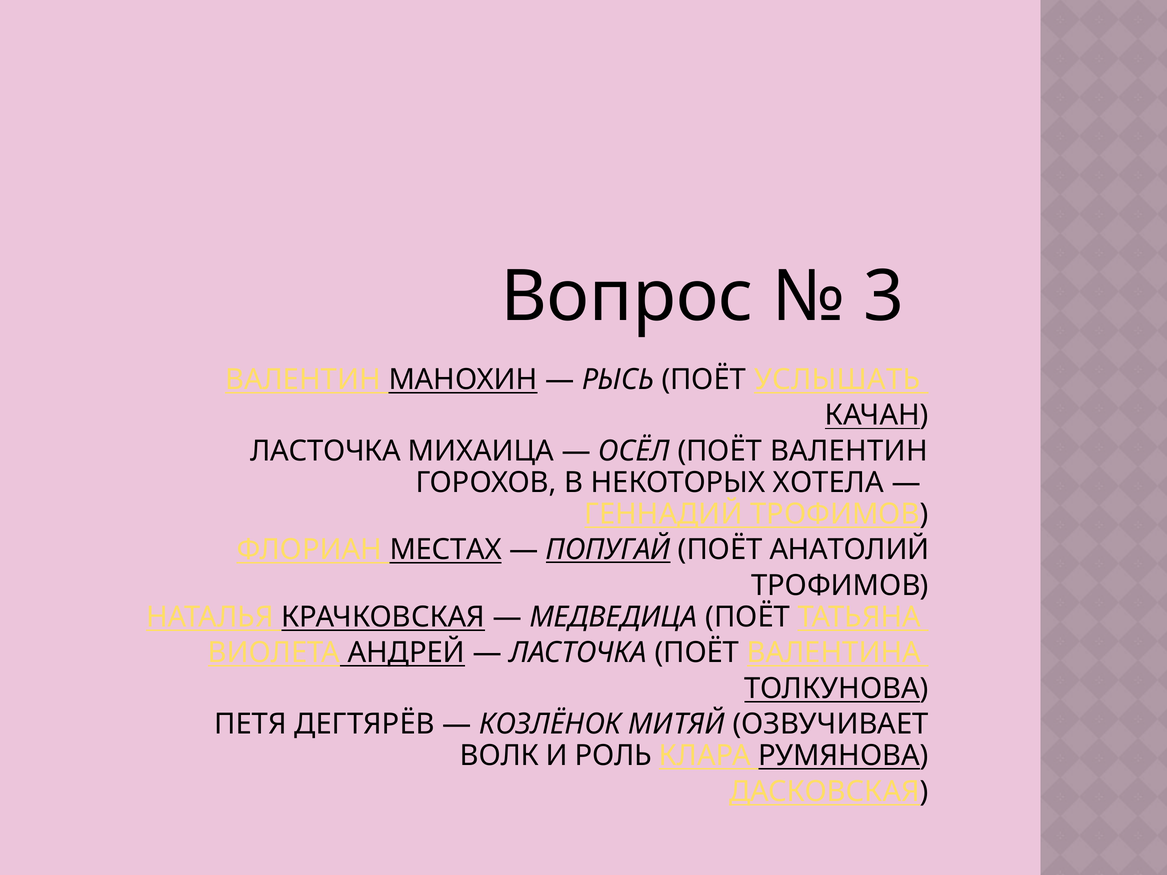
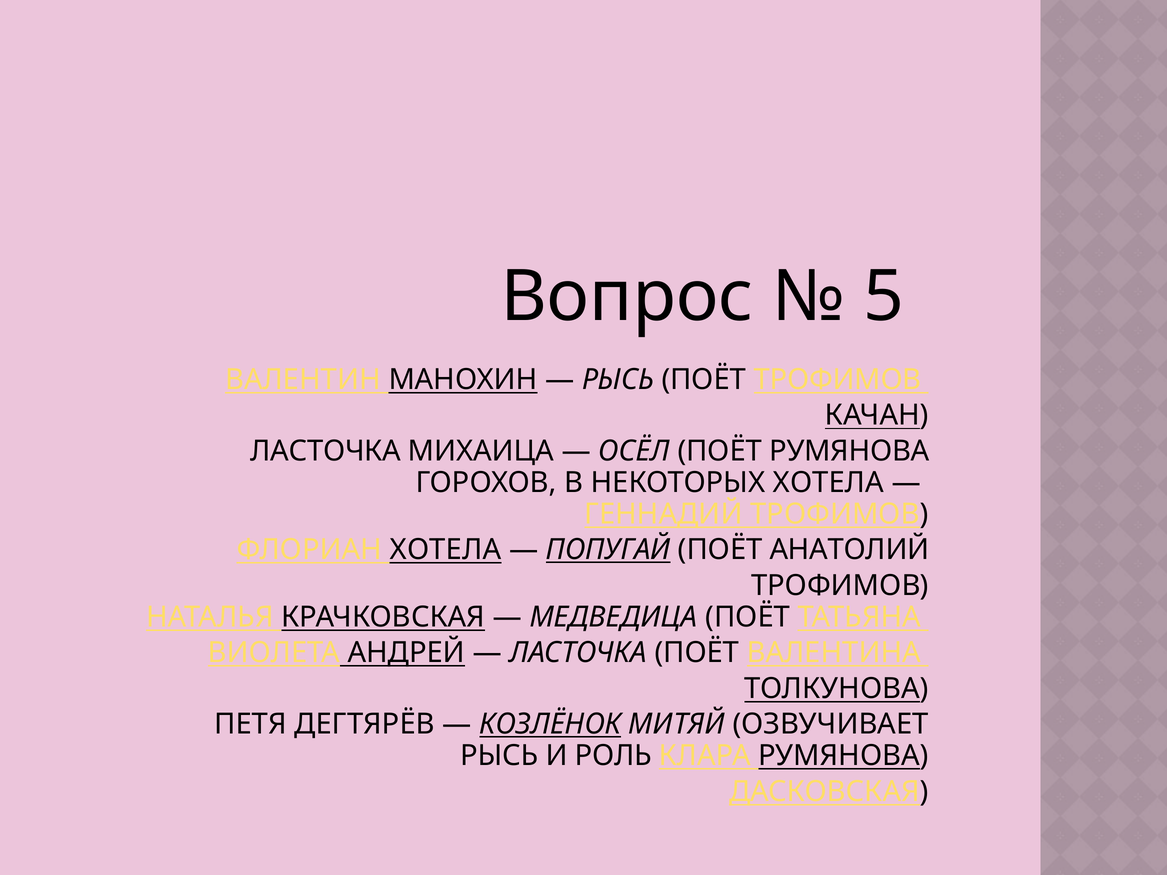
3: 3 -> 5
ПОЁТ УСЛЫШАТЬ: УСЛЫШАТЬ -> ТРОФИМОВ
ПОЁТ ВАЛЕНТИН: ВАЛЕНТИН -> РУМЯНОВА
ФЛОРИАН МЕСТАХ: МЕСТАХ -> ХОТЕЛА
КОЗЛЁНОК underline: none -> present
ВОЛК at (499, 756): ВОЛК -> РЫСЬ
